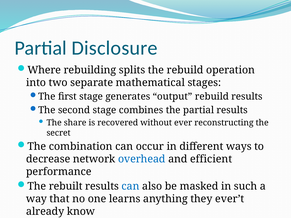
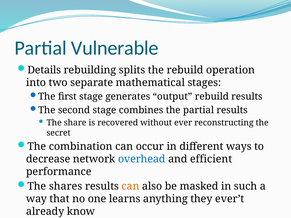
Disclosure: Disclosure -> Vulnerable
Where: Where -> Details
rebuilt: rebuilt -> shares
can at (131, 186) colour: blue -> orange
